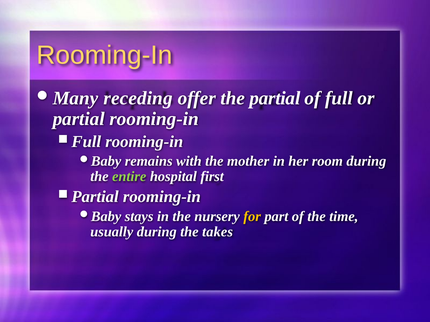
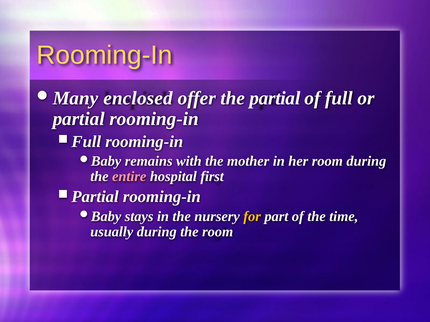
receding: receding -> enclosed
entire colour: light green -> pink
the takes: takes -> room
